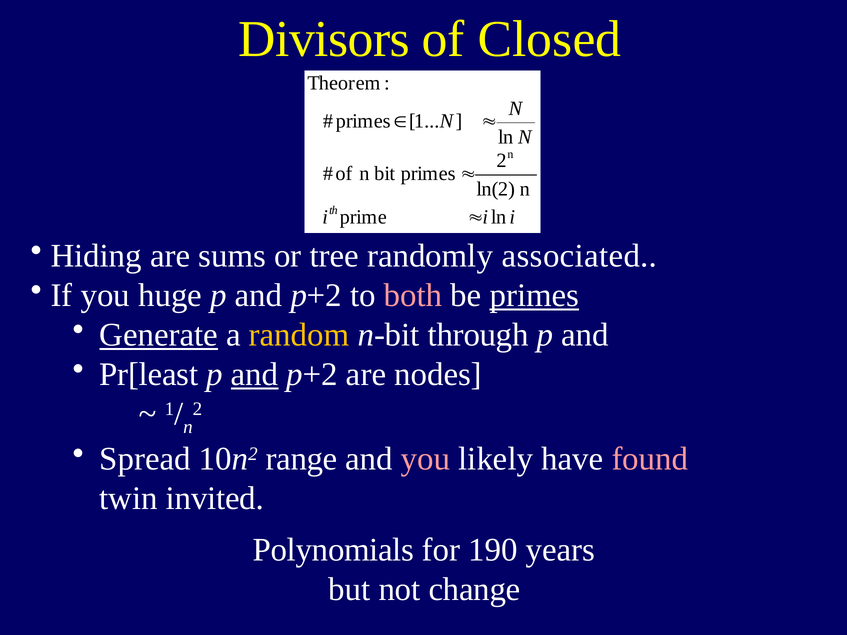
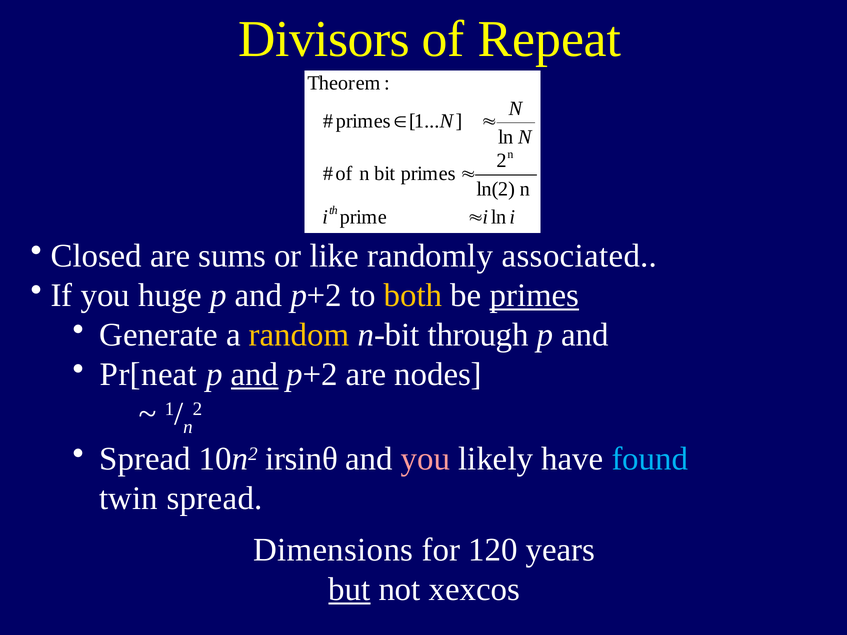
Closed: Closed -> Repeat
Hiding: Hiding -> Closed
tree: tree -> like
both colour: pink -> yellow
Generate underline: present -> none
Pr[least: Pr[least -> Pr[neat
range: range -> irsinθ
found colour: pink -> light blue
twin invited: invited -> spread
Polynomials: Polynomials -> Dimensions
190: 190 -> 120
but underline: none -> present
change: change -> xexcos
